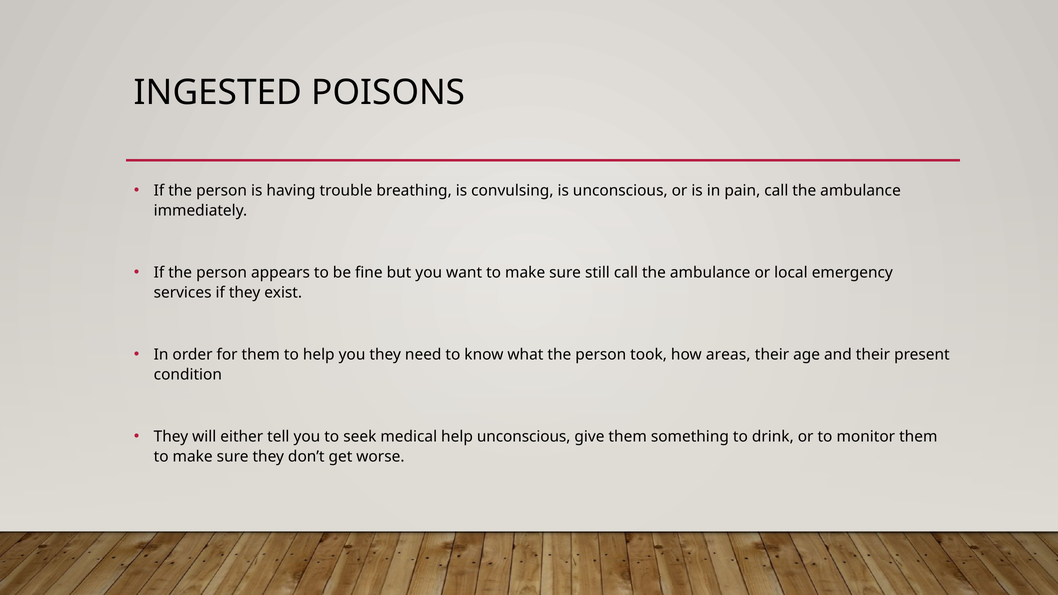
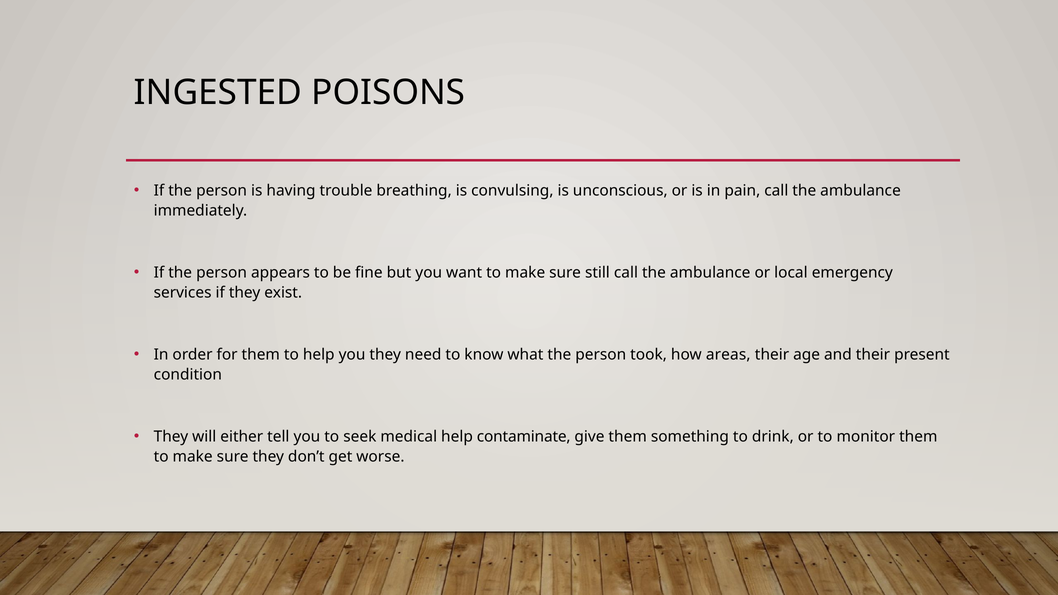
help unconscious: unconscious -> contaminate
